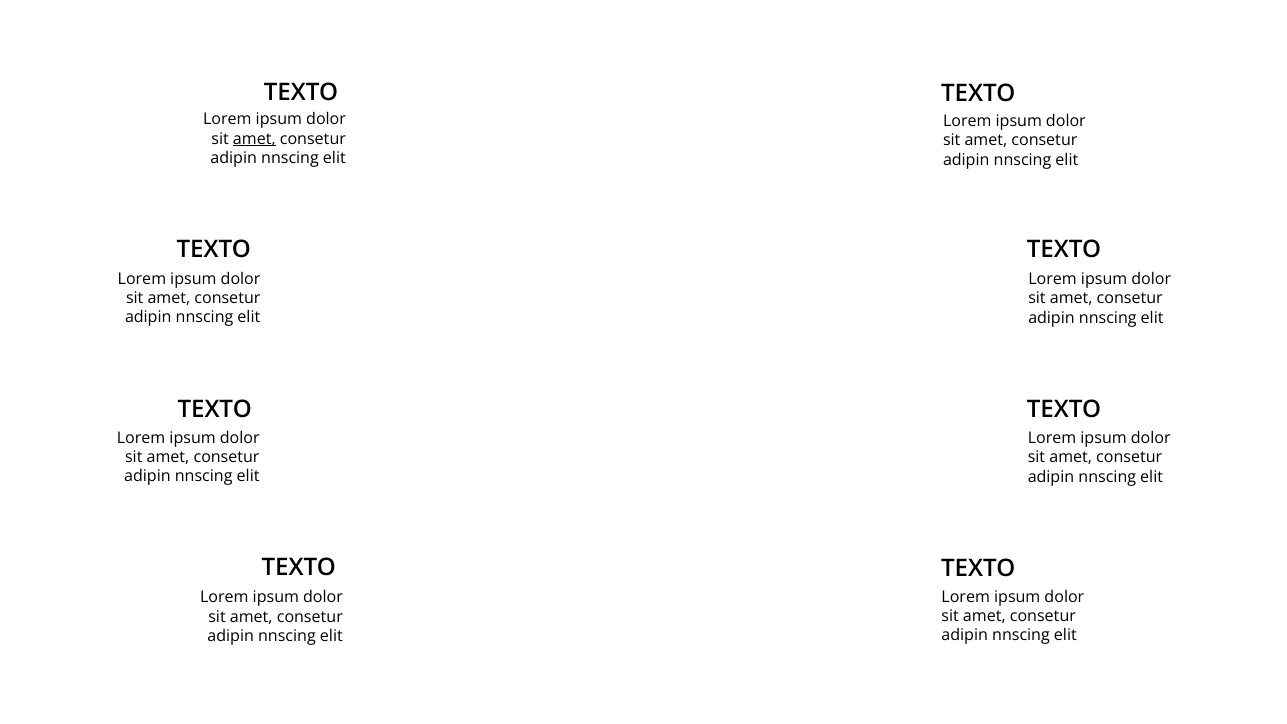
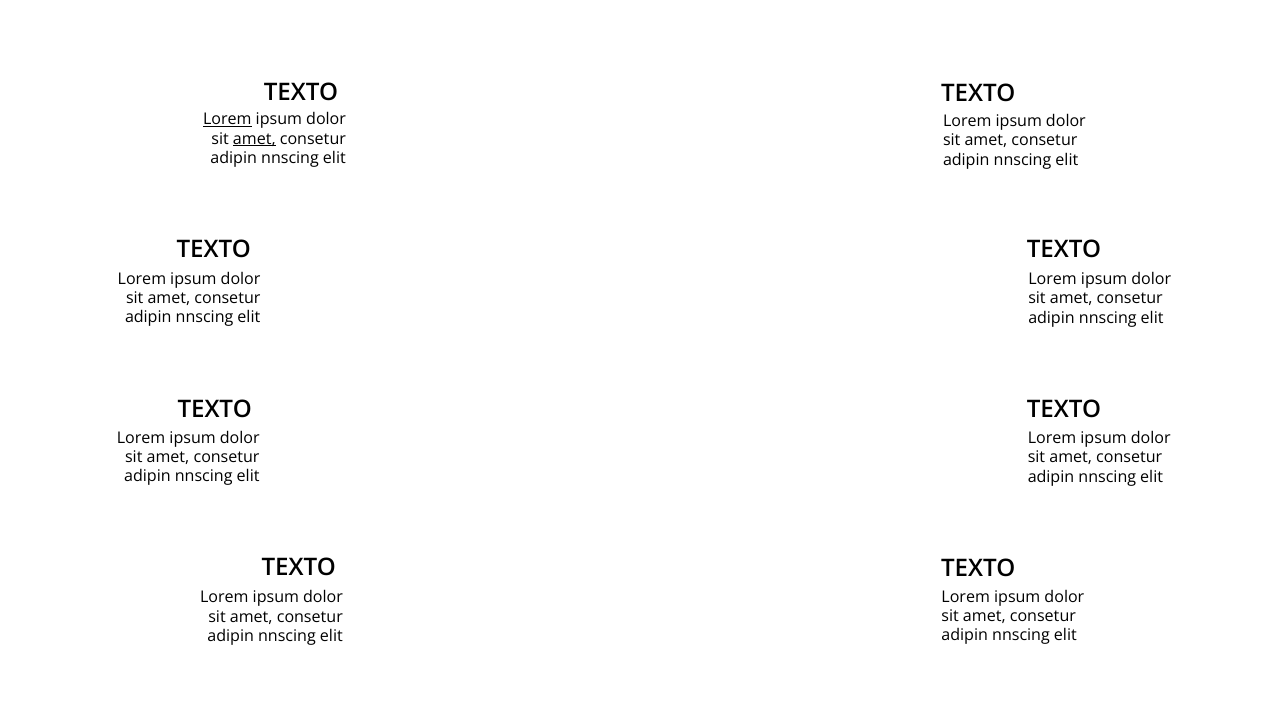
Lorem at (227, 119) underline: none -> present
